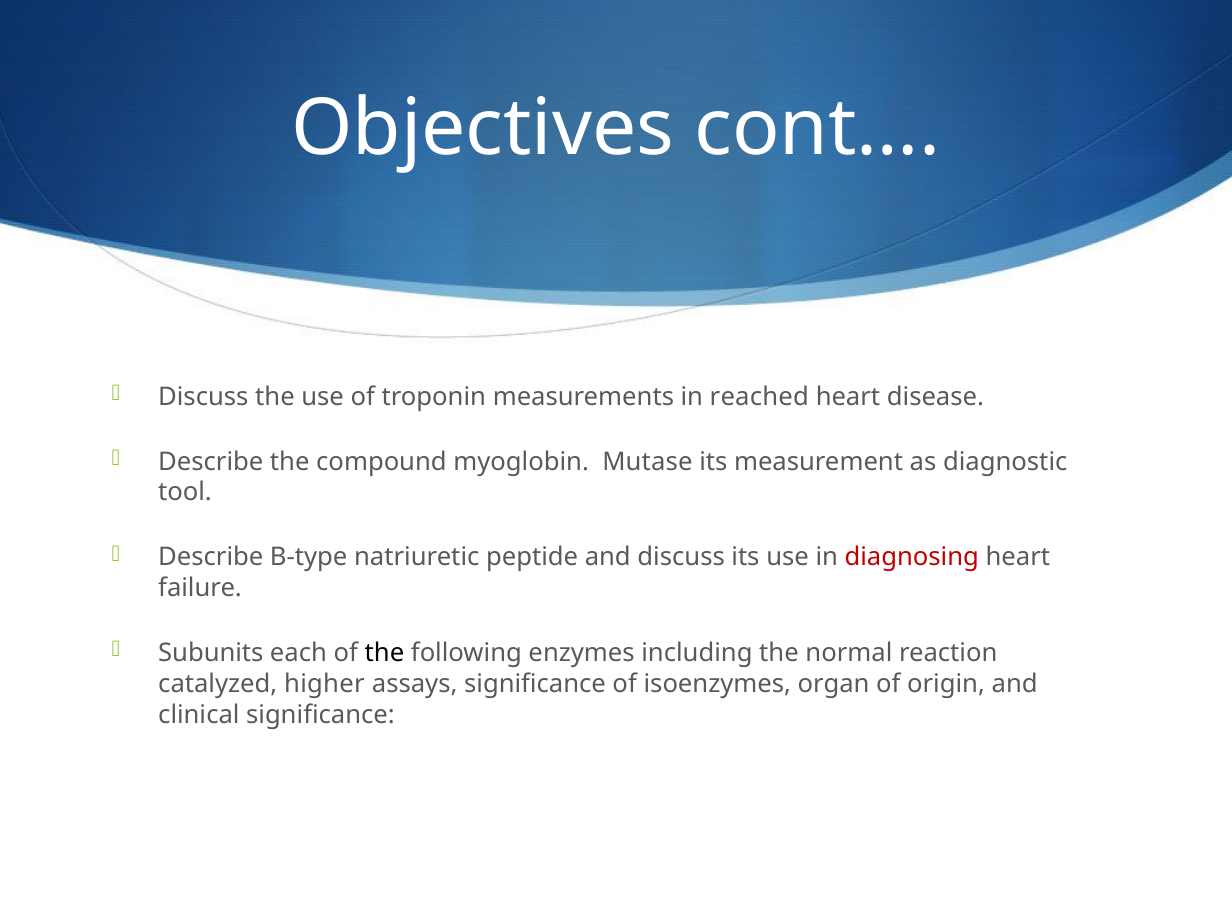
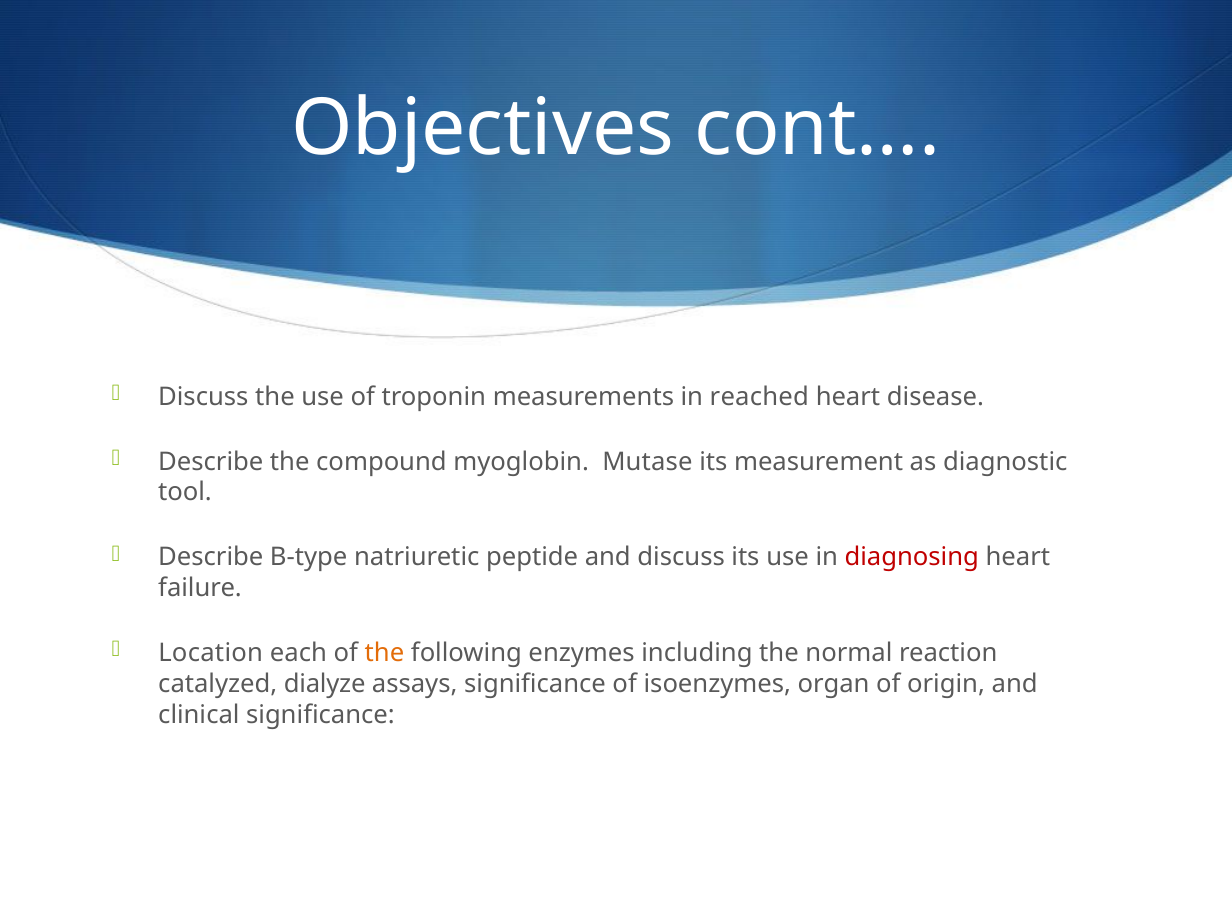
Subunits: Subunits -> Location
the at (384, 653) colour: black -> orange
higher: higher -> dialyze
